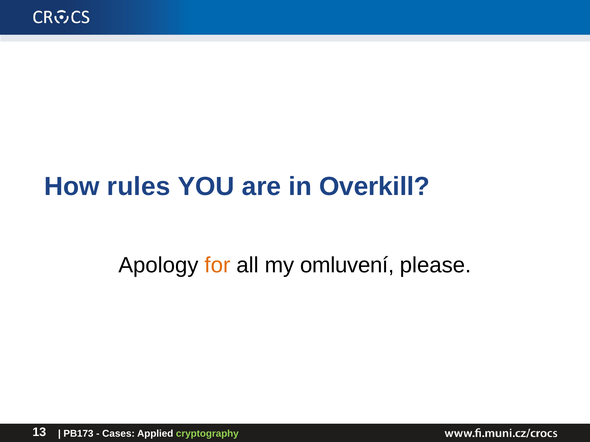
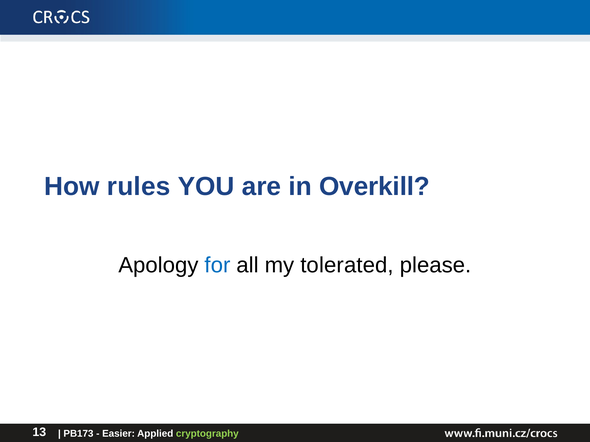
for colour: orange -> blue
omluvení: omluvení -> tolerated
Cases: Cases -> Easier
